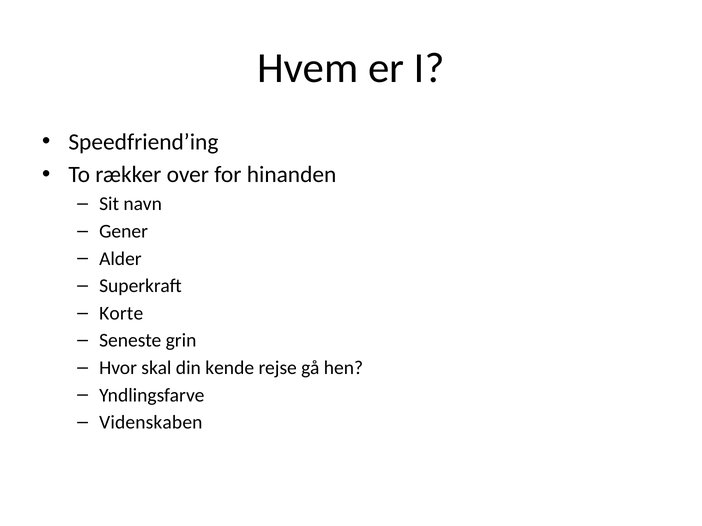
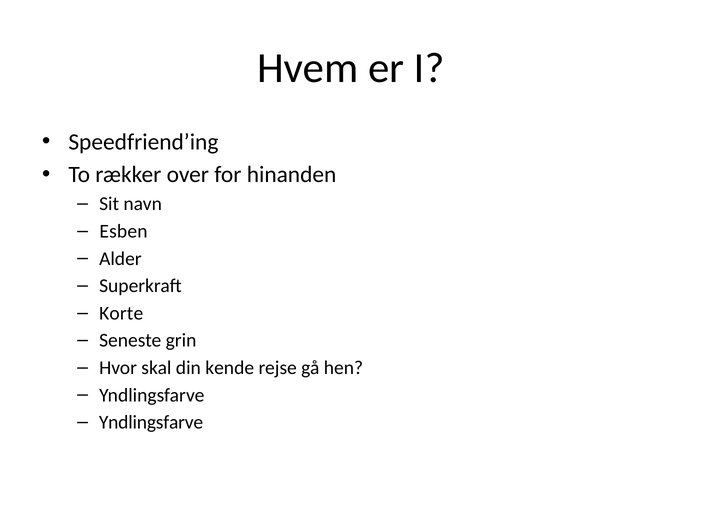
Gener: Gener -> Esben
Videnskaben at (151, 423): Videnskaben -> Yndlingsfarve
